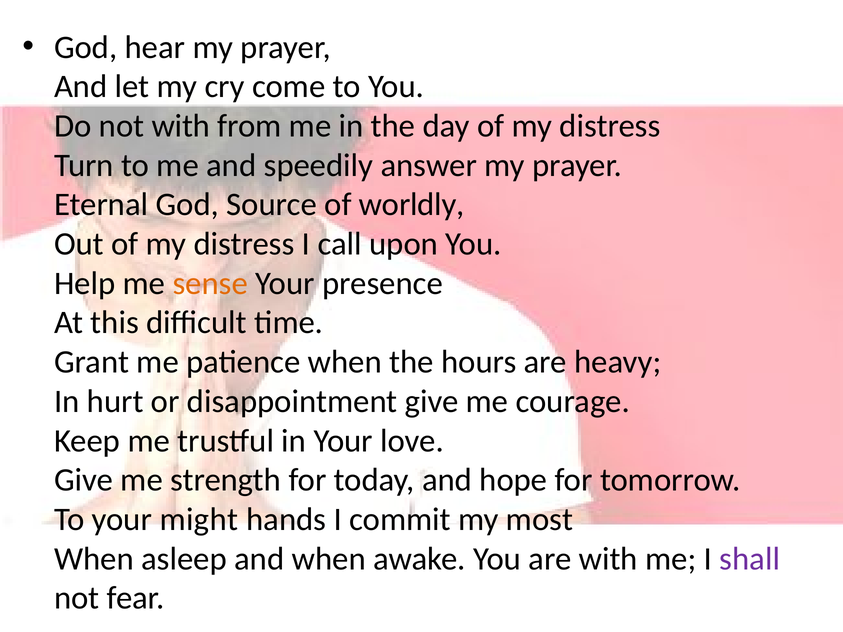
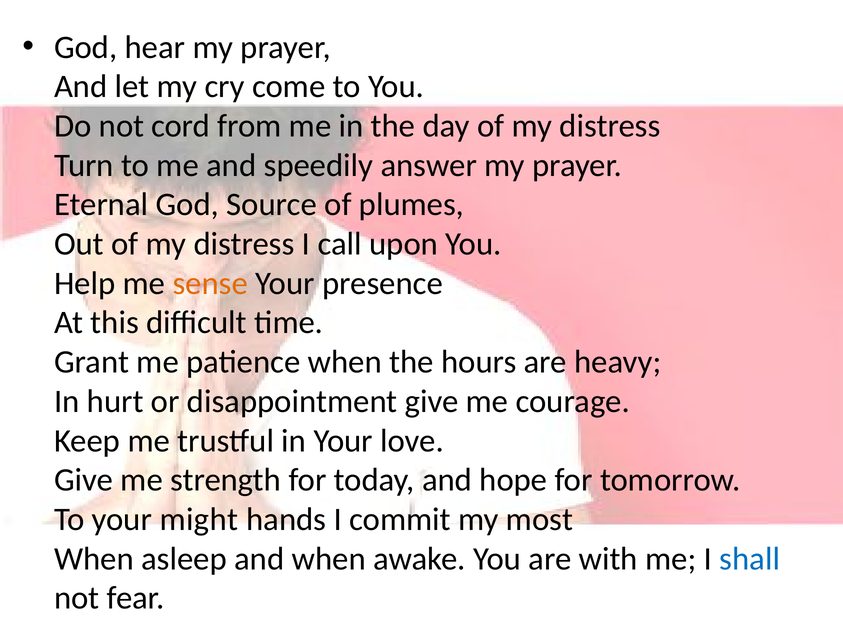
not with: with -> cord
worldly: worldly -> plumes
shall colour: purple -> blue
